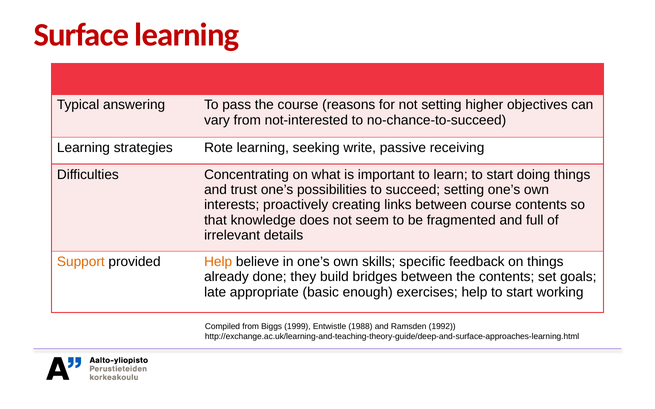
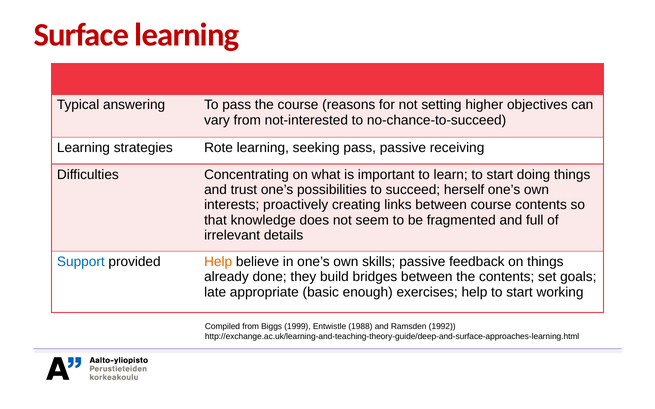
seeking write: write -> pass
succeed setting: setting -> herself
Support colour: orange -> blue
skills specific: specific -> passive
